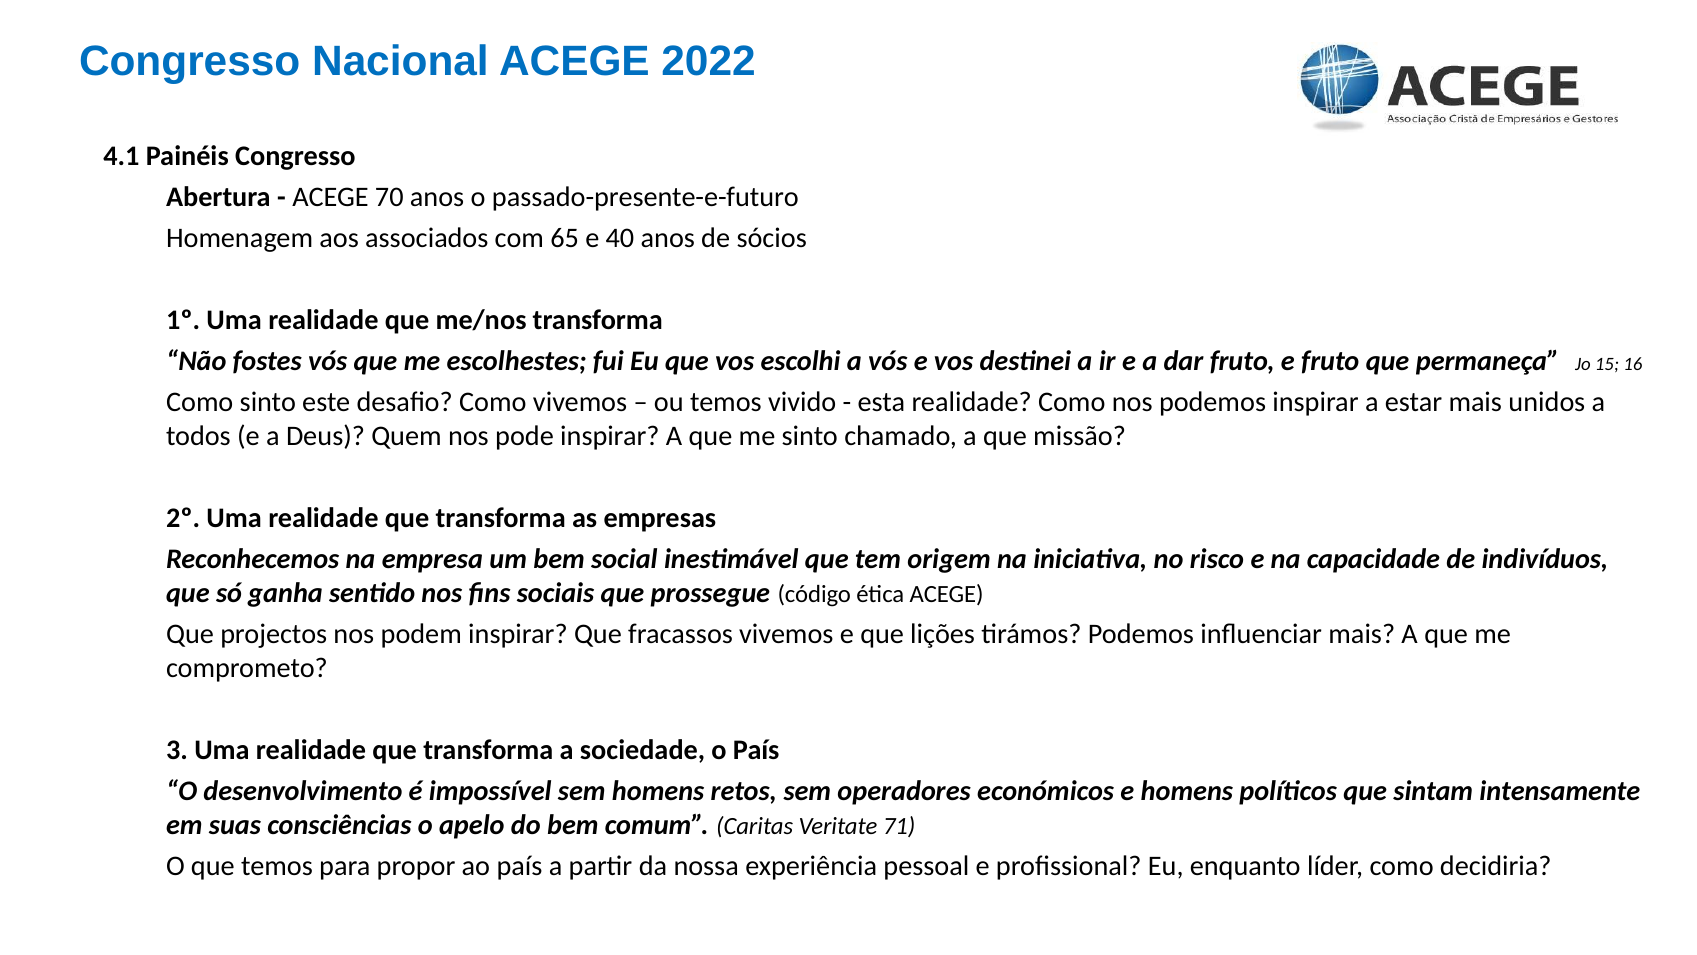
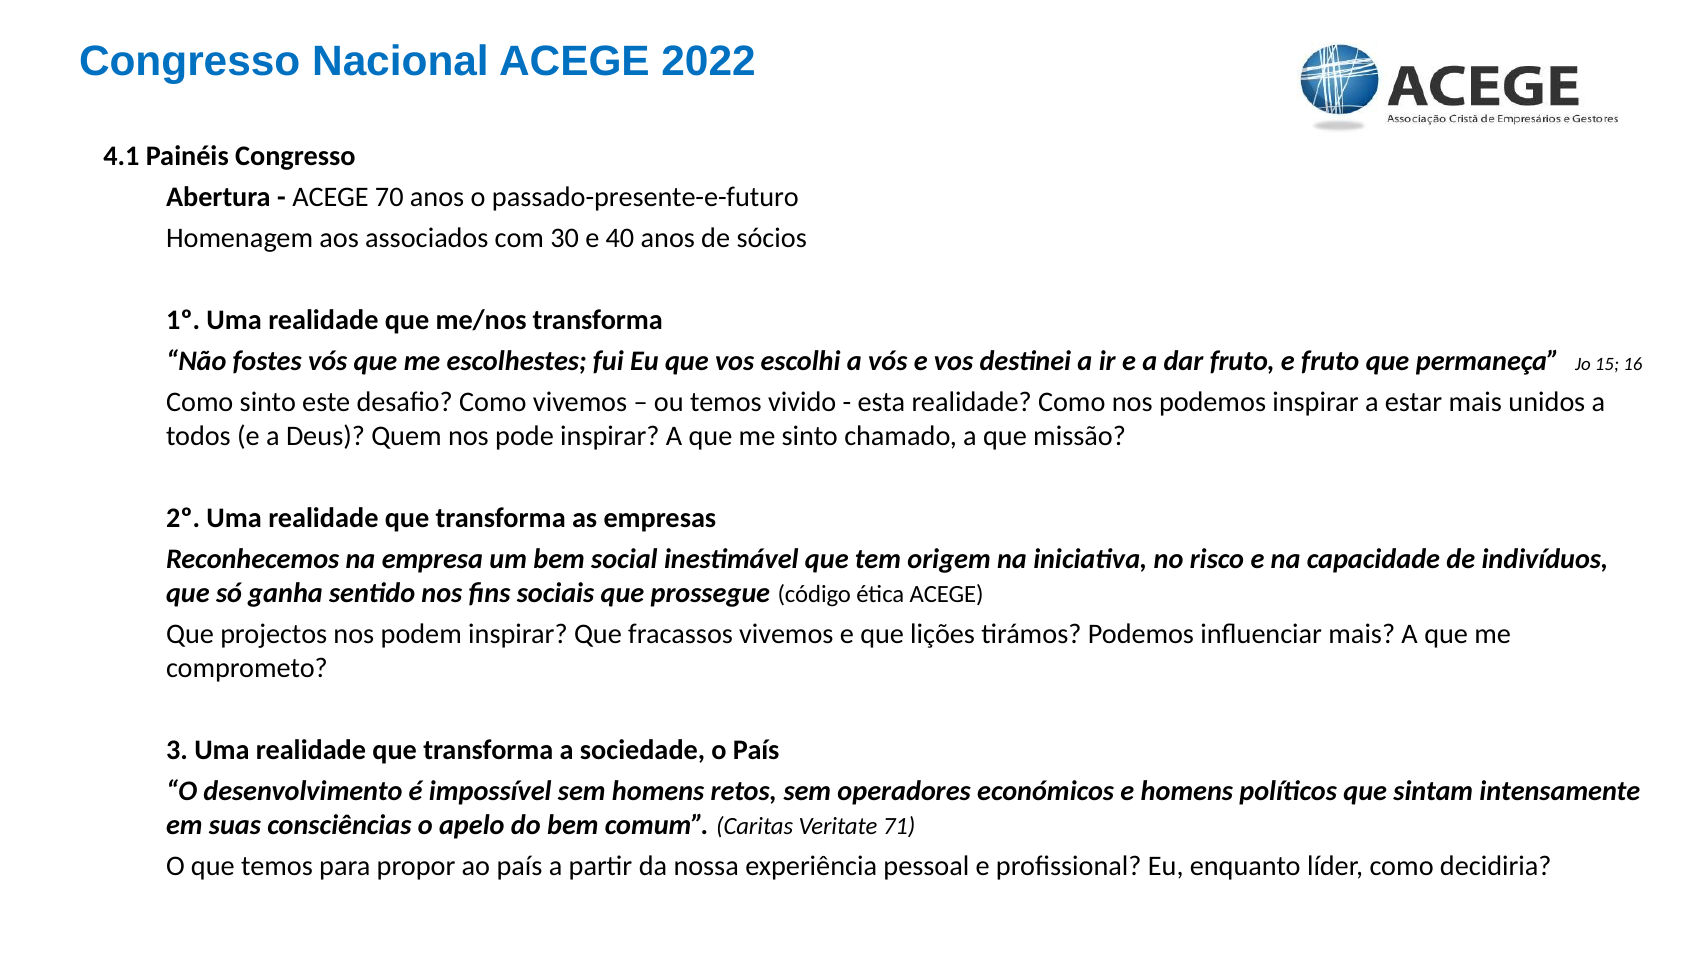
65: 65 -> 30
